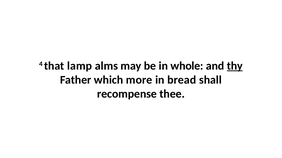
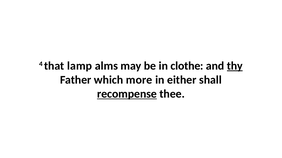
whole: whole -> clothe
bread: bread -> either
recompense underline: none -> present
